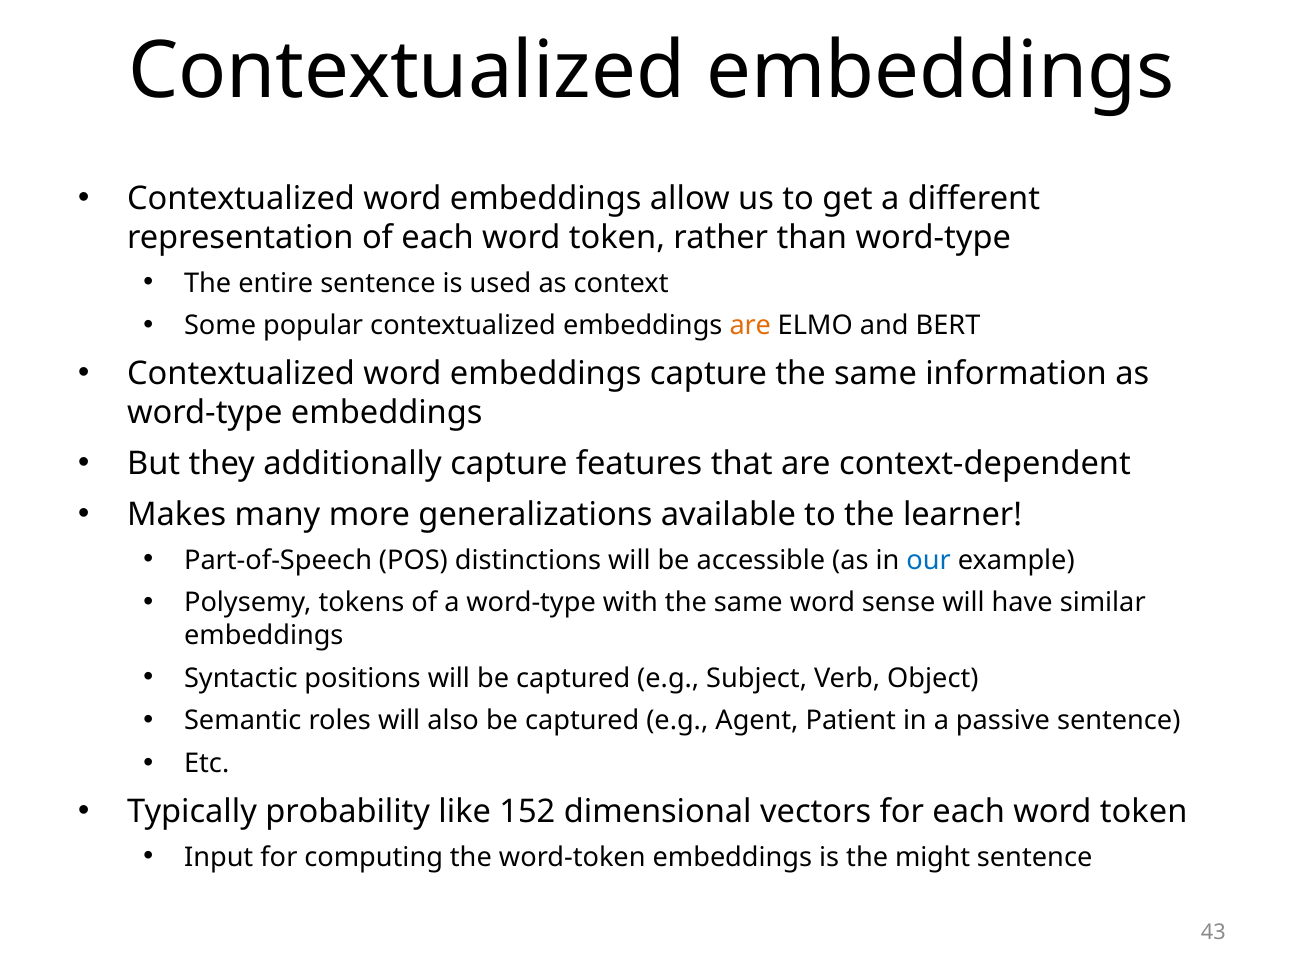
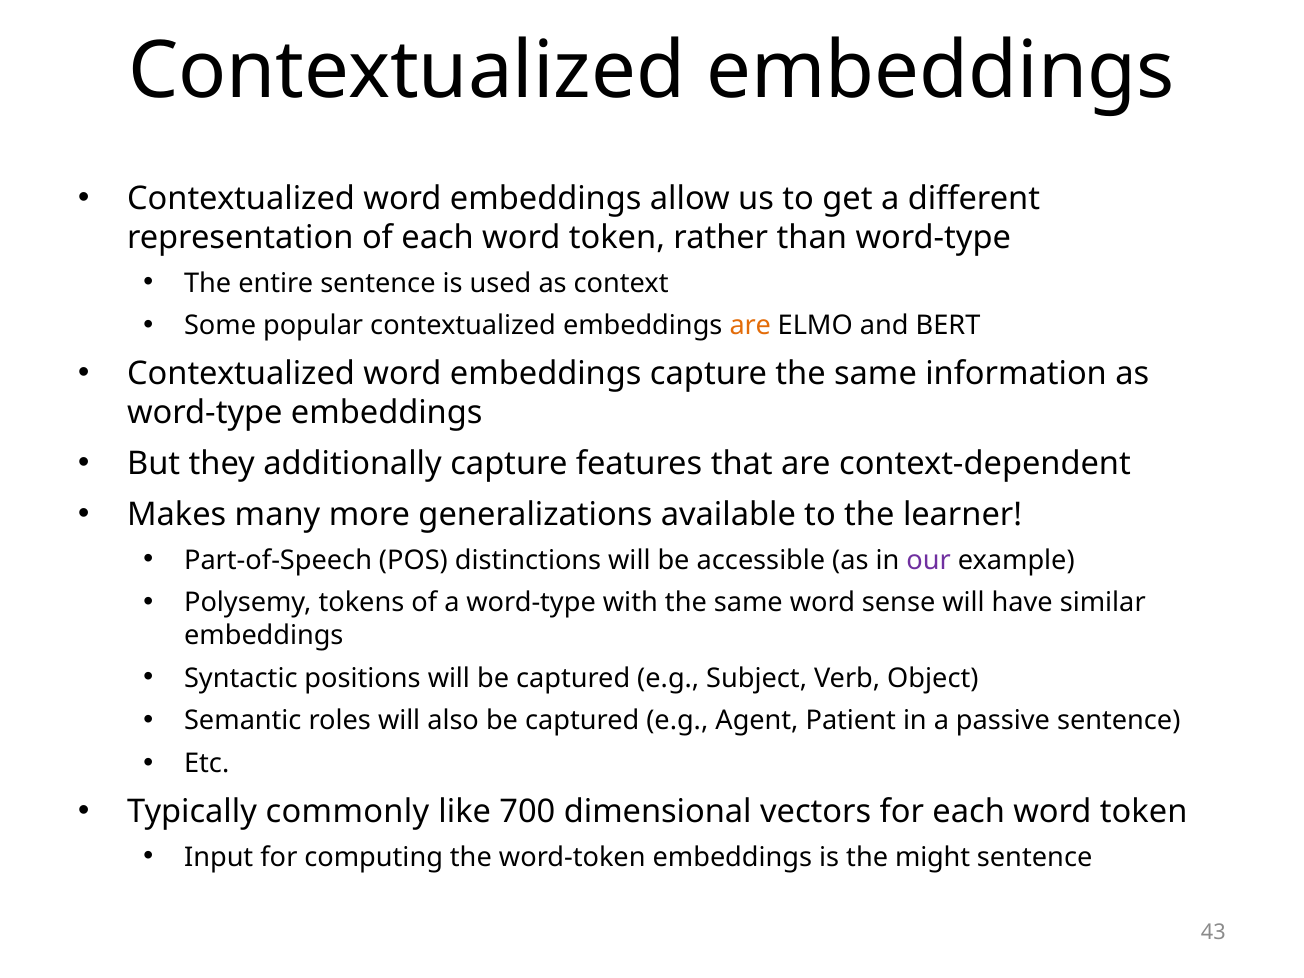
our colour: blue -> purple
probability: probability -> commonly
152: 152 -> 700
